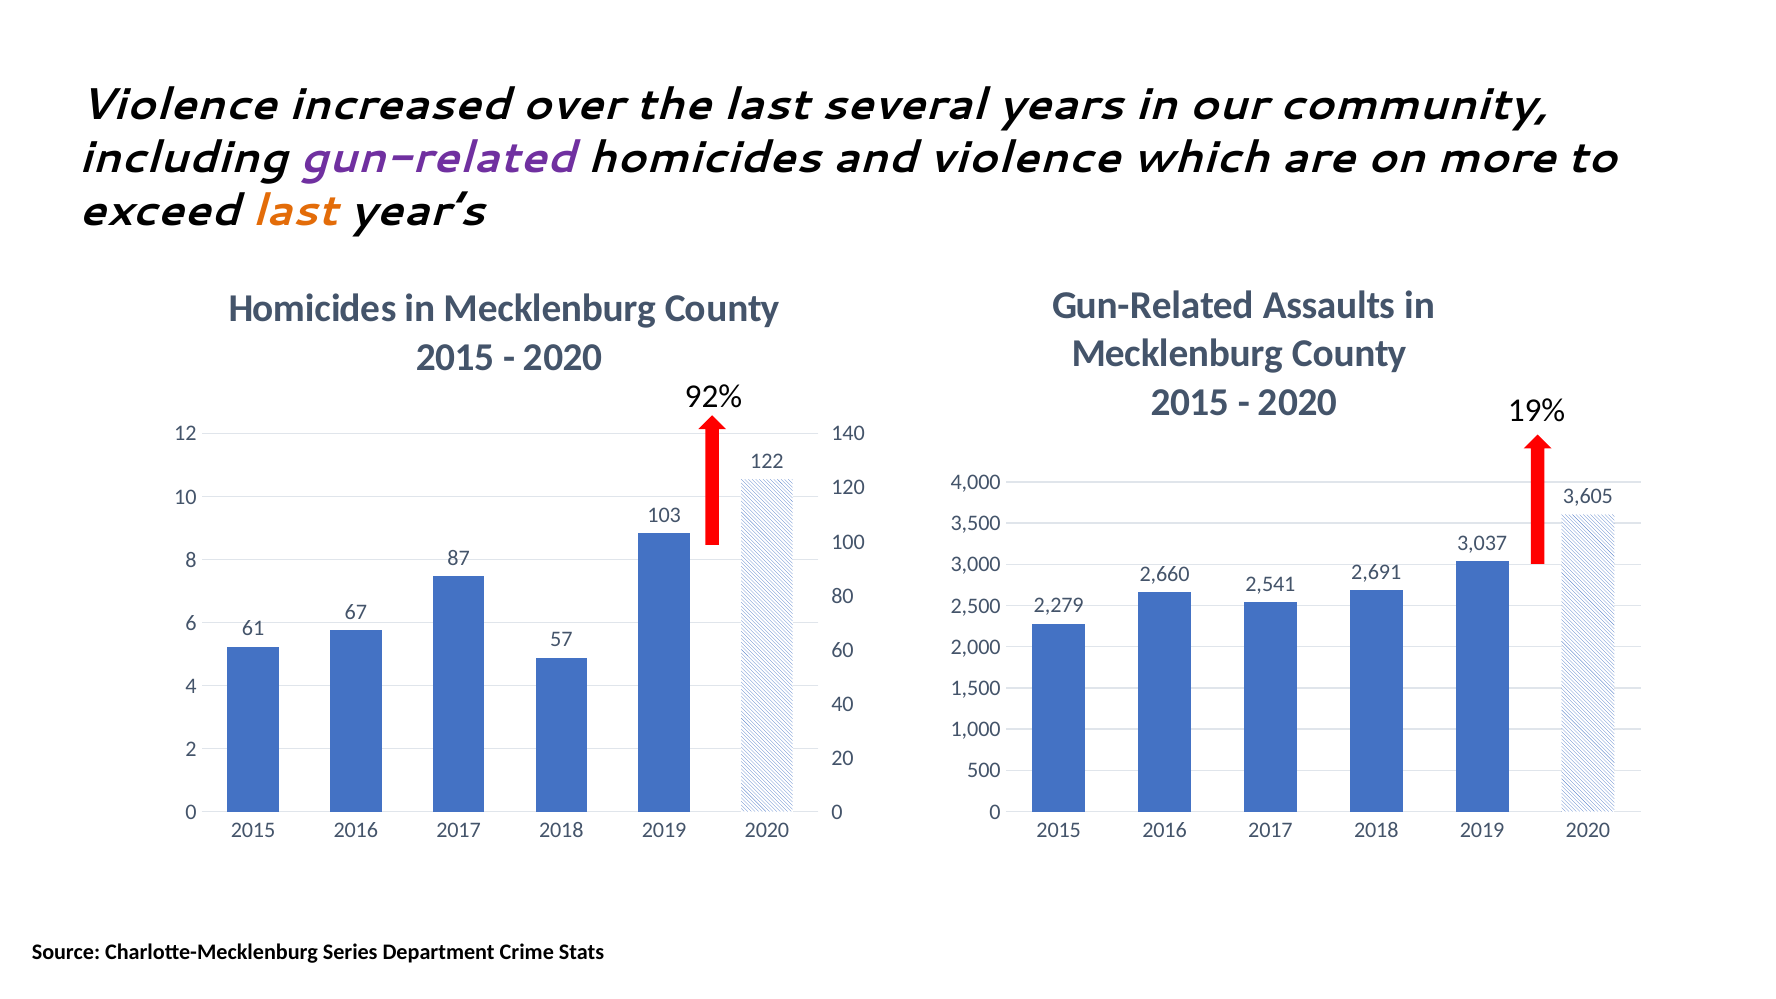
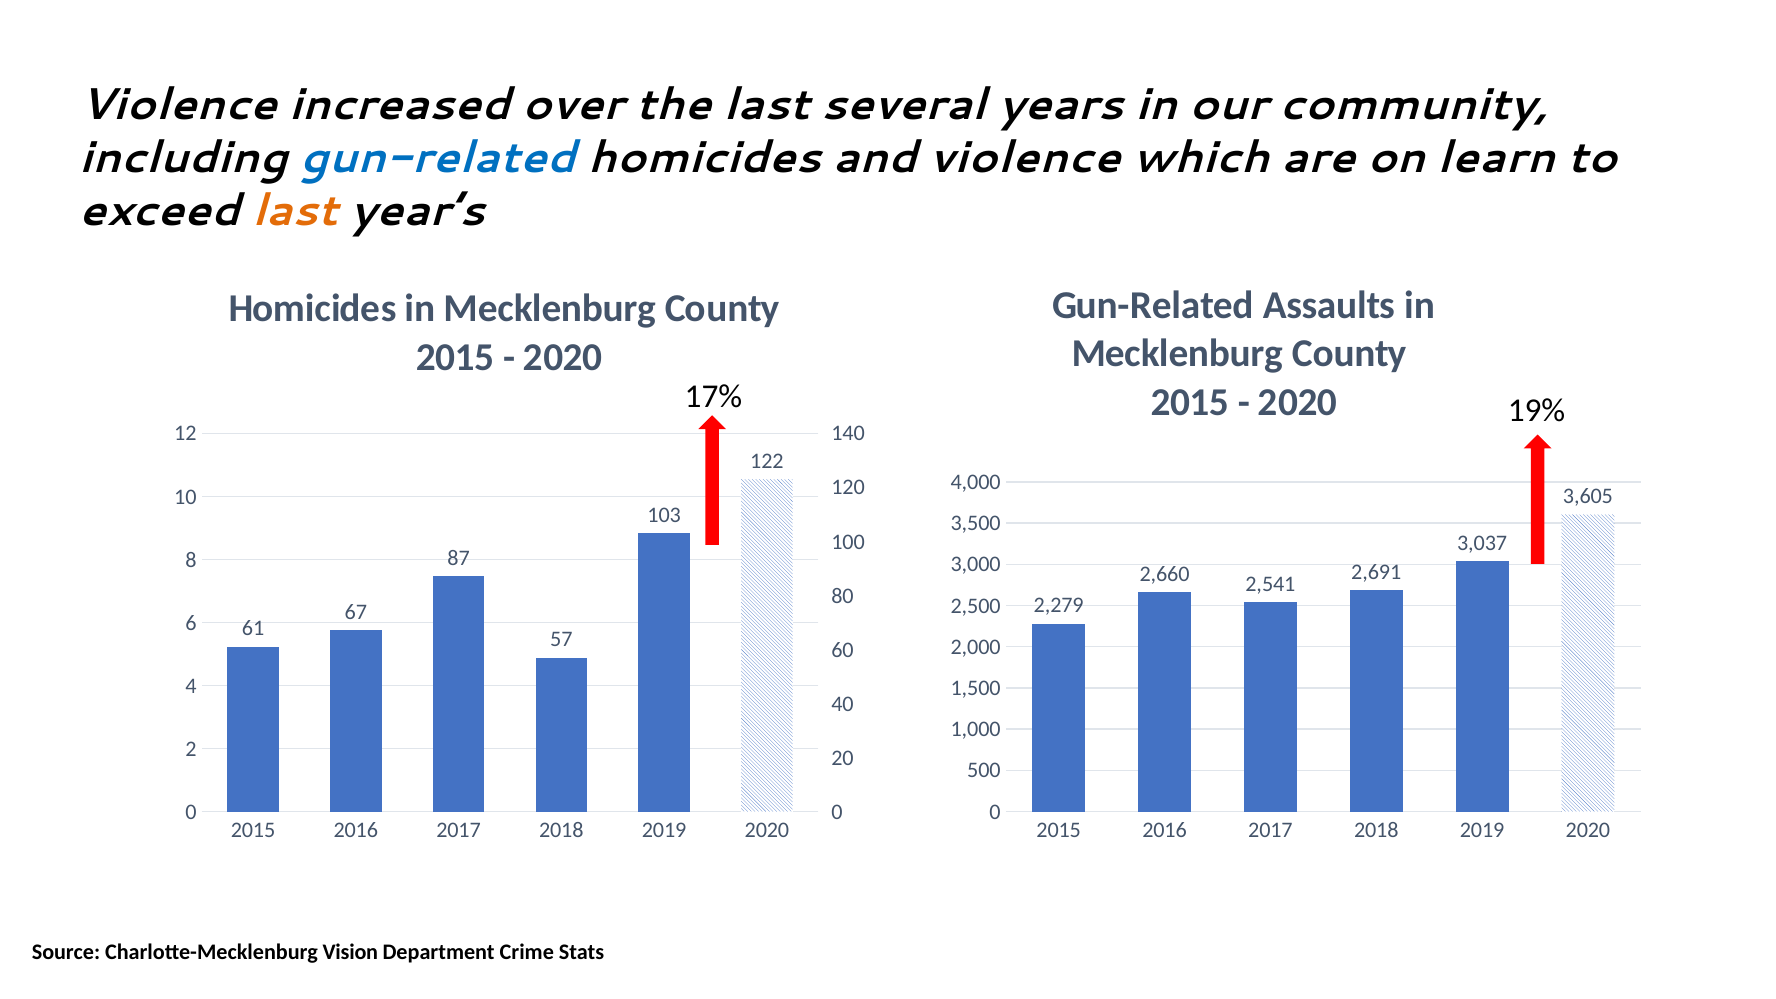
gun-related at (438, 158) colour: purple -> blue
more: more -> learn
92%: 92% -> 17%
Series: Series -> Vision
